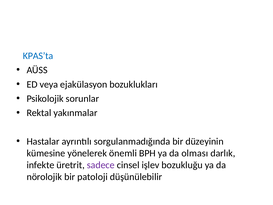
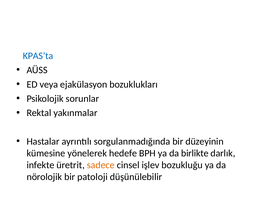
önemli: önemli -> hedefe
olması: olması -> birlikte
sadece colour: purple -> orange
